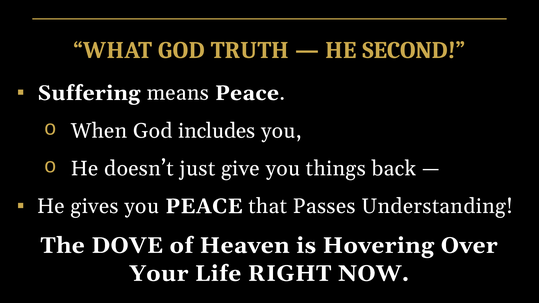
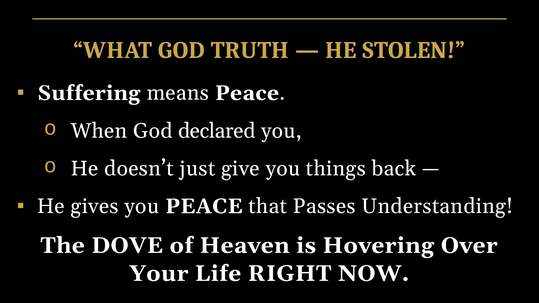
SECOND: SECOND -> STOLEN
includes: includes -> declared
